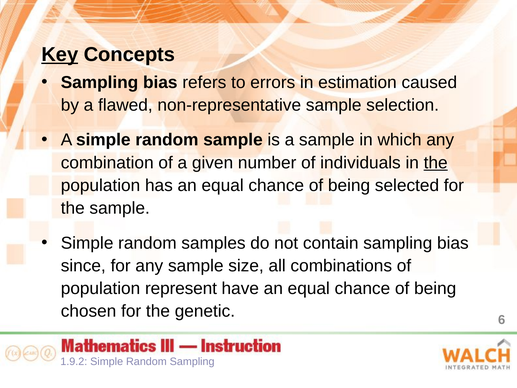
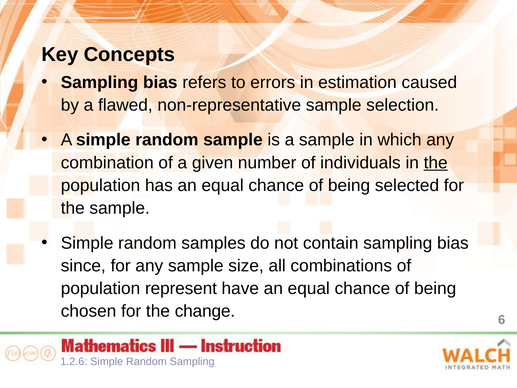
Key underline: present -> none
genetic: genetic -> change
1.9.2: 1.9.2 -> 1.2.6
